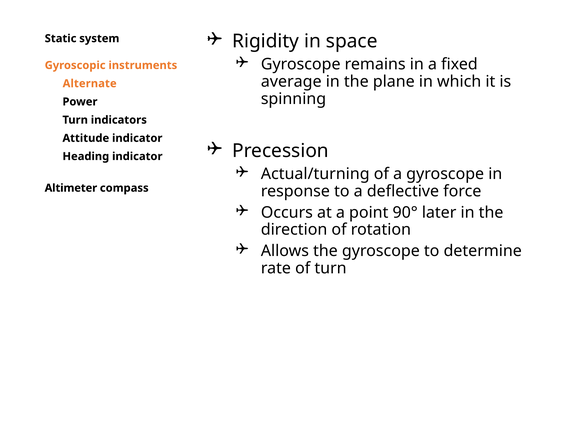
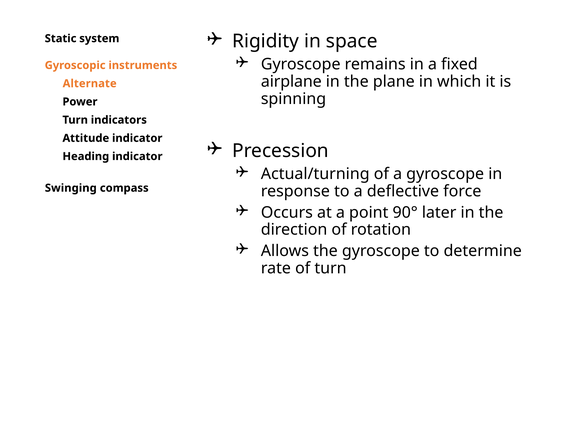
average: average -> airplane
Altimeter: Altimeter -> Swinging
